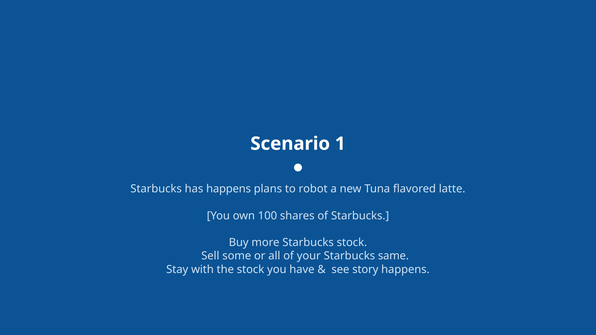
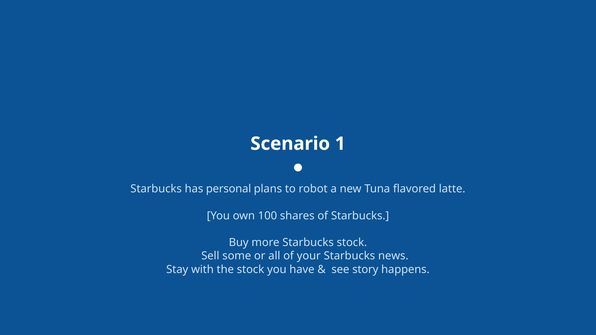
has happens: happens -> personal
same: same -> news
